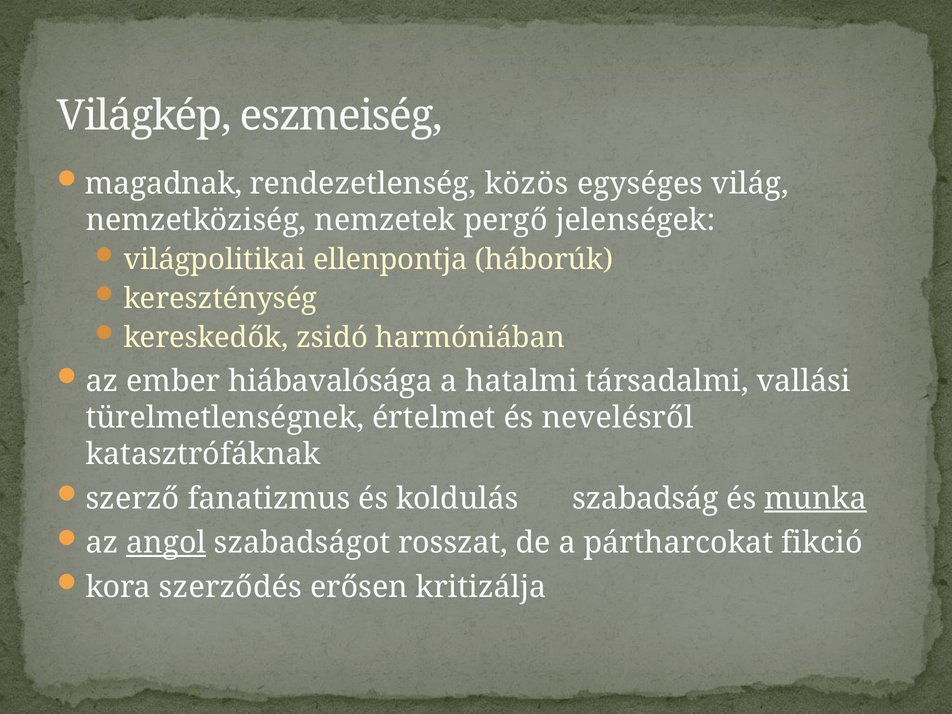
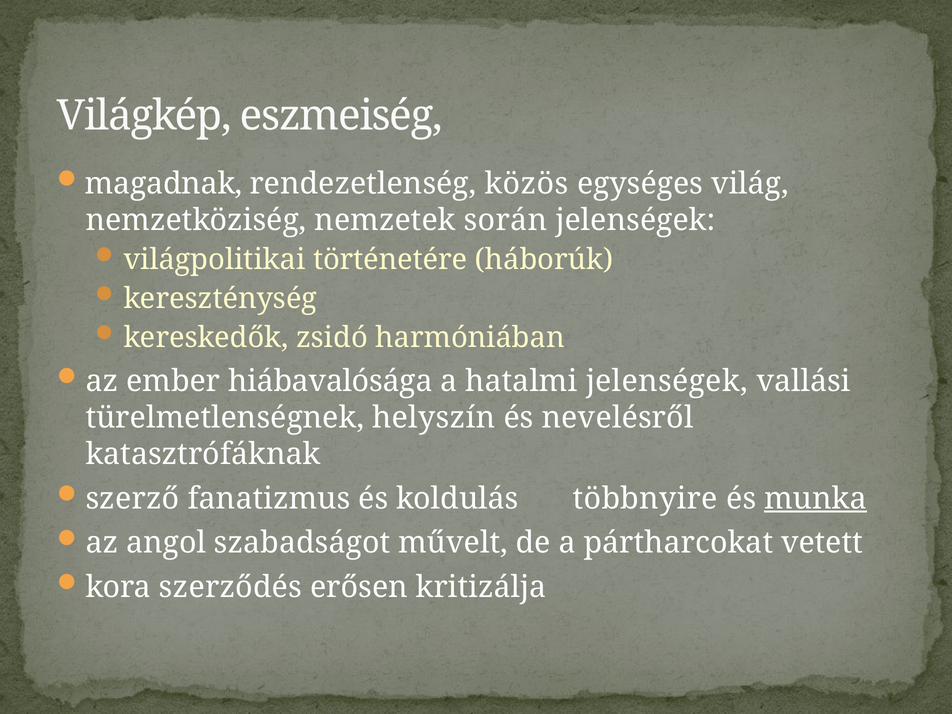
pergő: pergő -> során
ellenpontja: ellenpontja -> történetére
hatalmi társadalmi: társadalmi -> jelenségek
értelmet: értelmet -> helyszín
szabadság: szabadság -> többnyire
angol underline: present -> none
rosszat: rosszat -> művelt
fikció: fikció -> vetett
